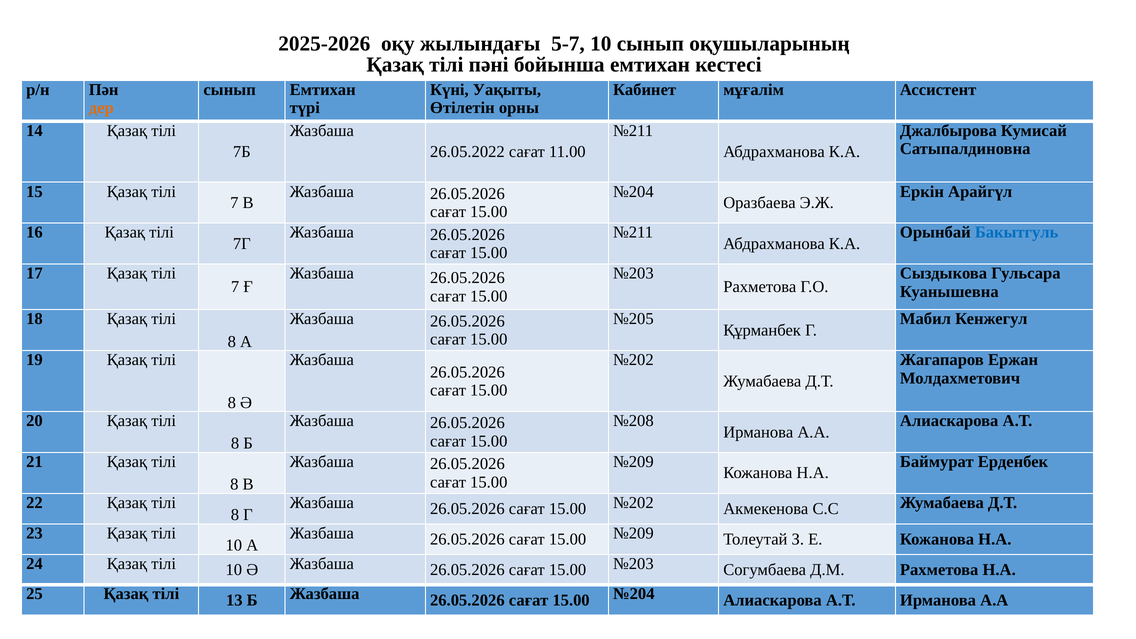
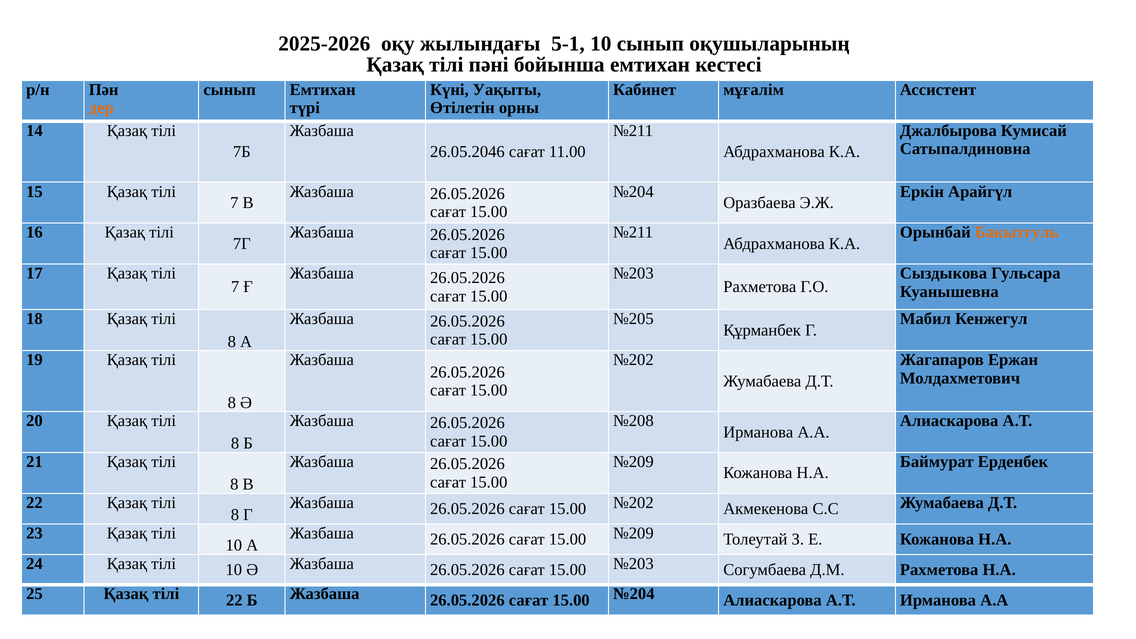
5-7: 5-7 -> 5-1
26.05.2022: 26.05.2022 -> 26.05.2046
Бакытгуль colour: blue -> orange
тілі 13: 13 -> 22
